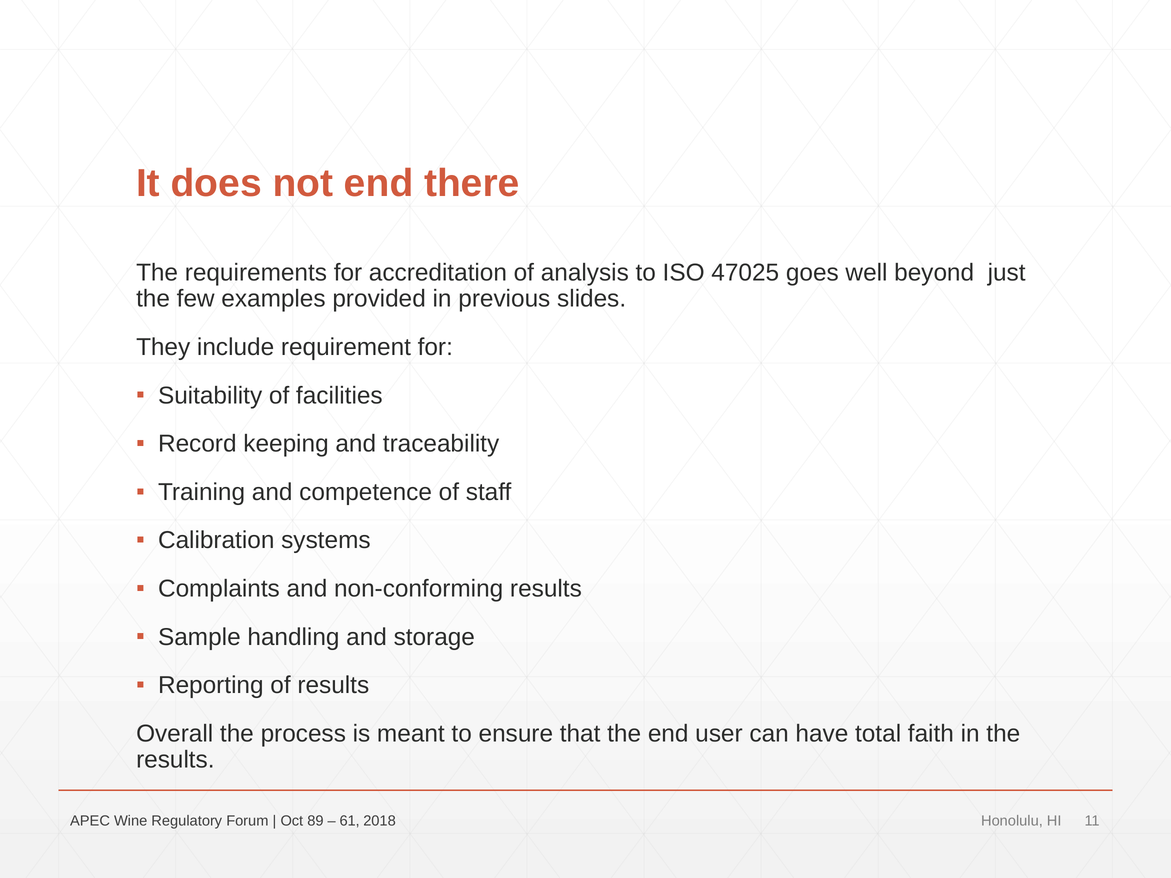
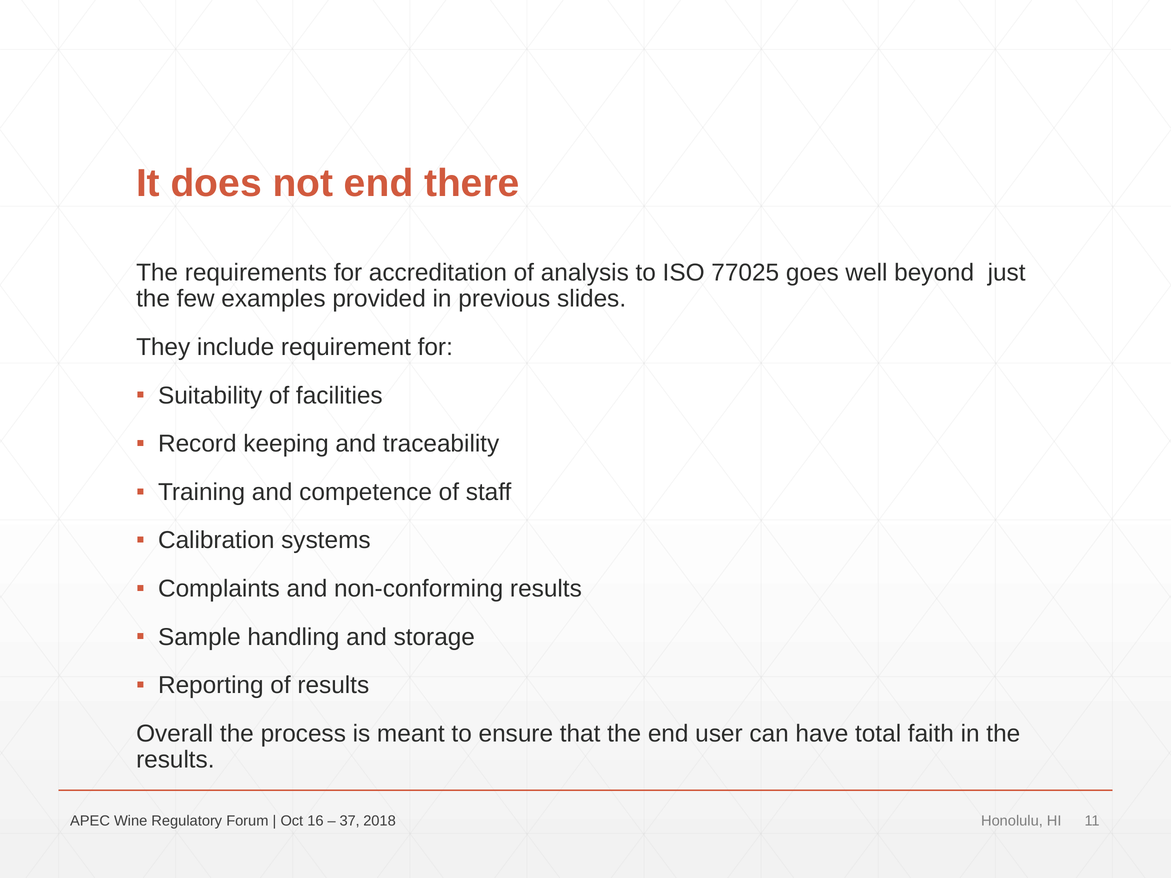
47025: 47025 -> 77025
89: 89 -> 16
61: 61 -> 37
